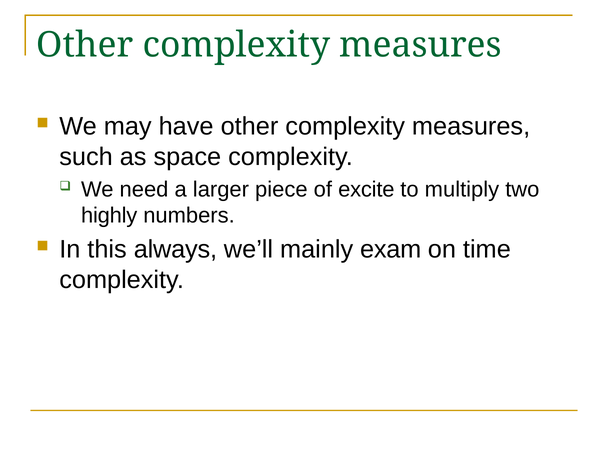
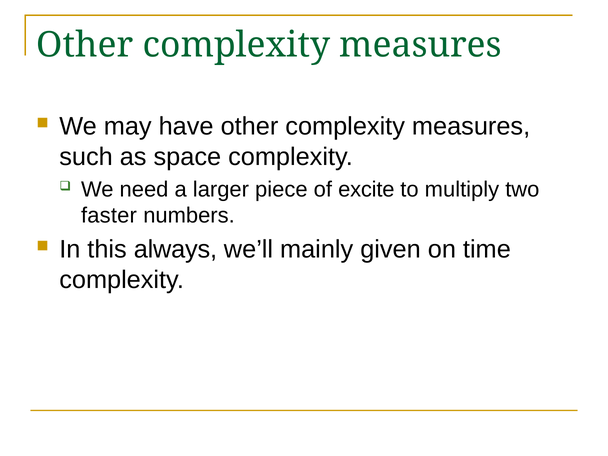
highly: highly -> faster
exam: exam -> given
